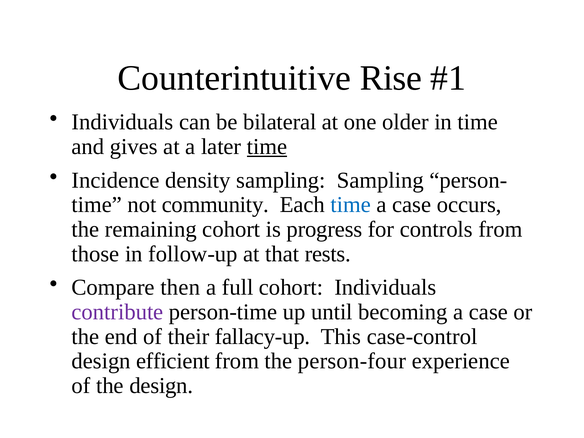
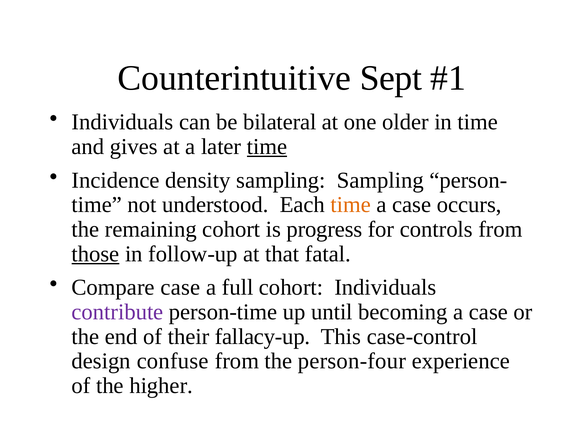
Rise: Rise -> Sept
community: community -> understood
time at (351, 205) colour: blue -> orange
those underline: none -> present
rests: rests -> fatal
Compare then: then -> case
efficient: efficient -> confuse
the design: design -> higher
